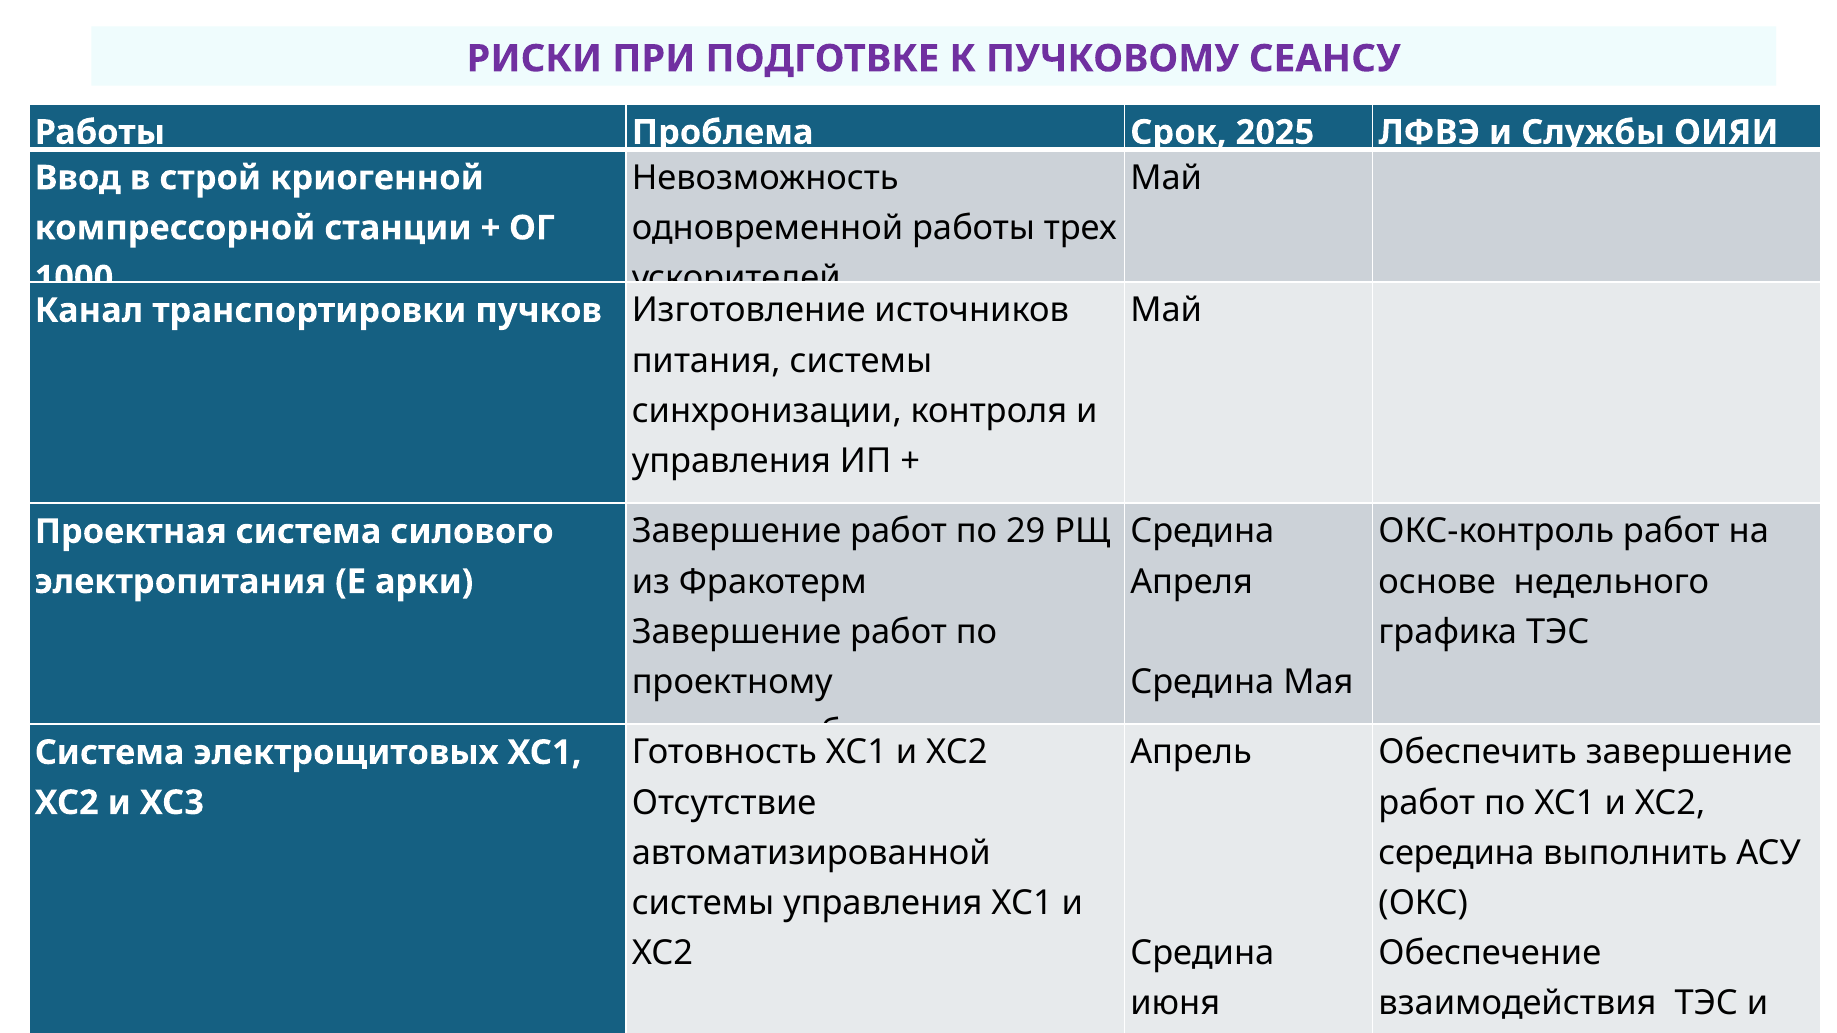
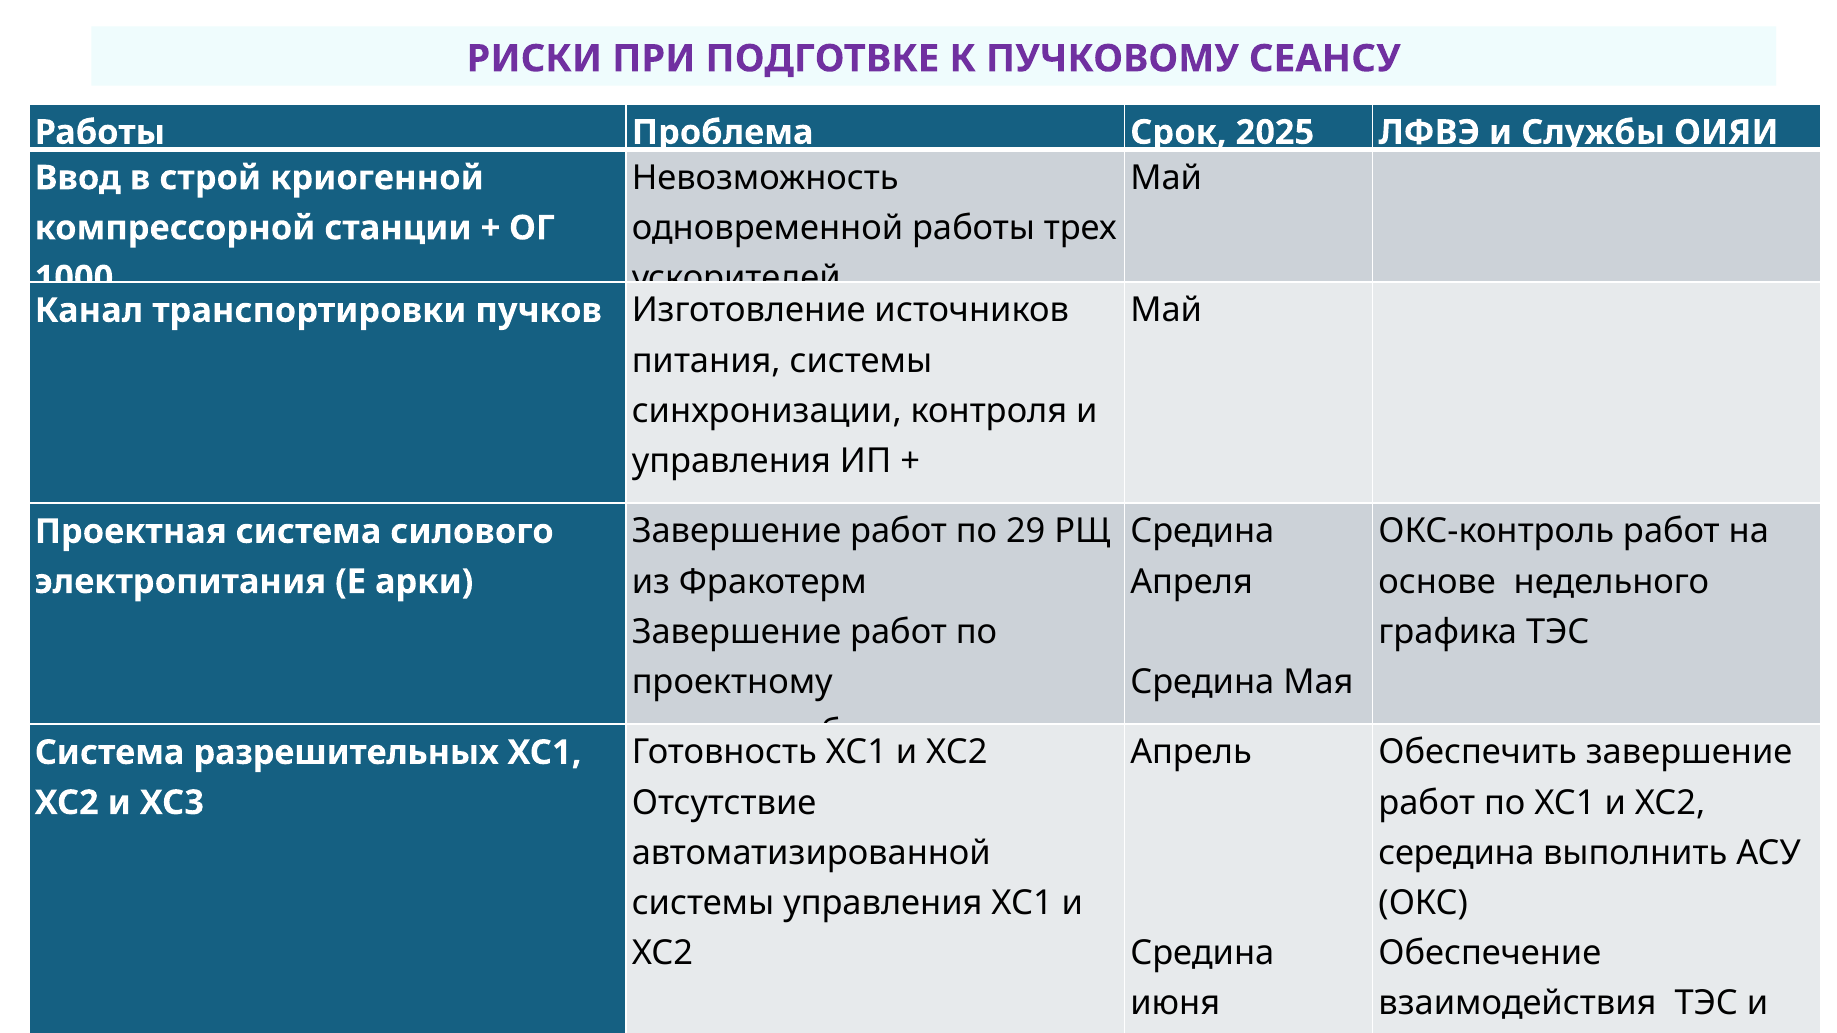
Система электрощитовых: электрощитовых -> разрешительных
